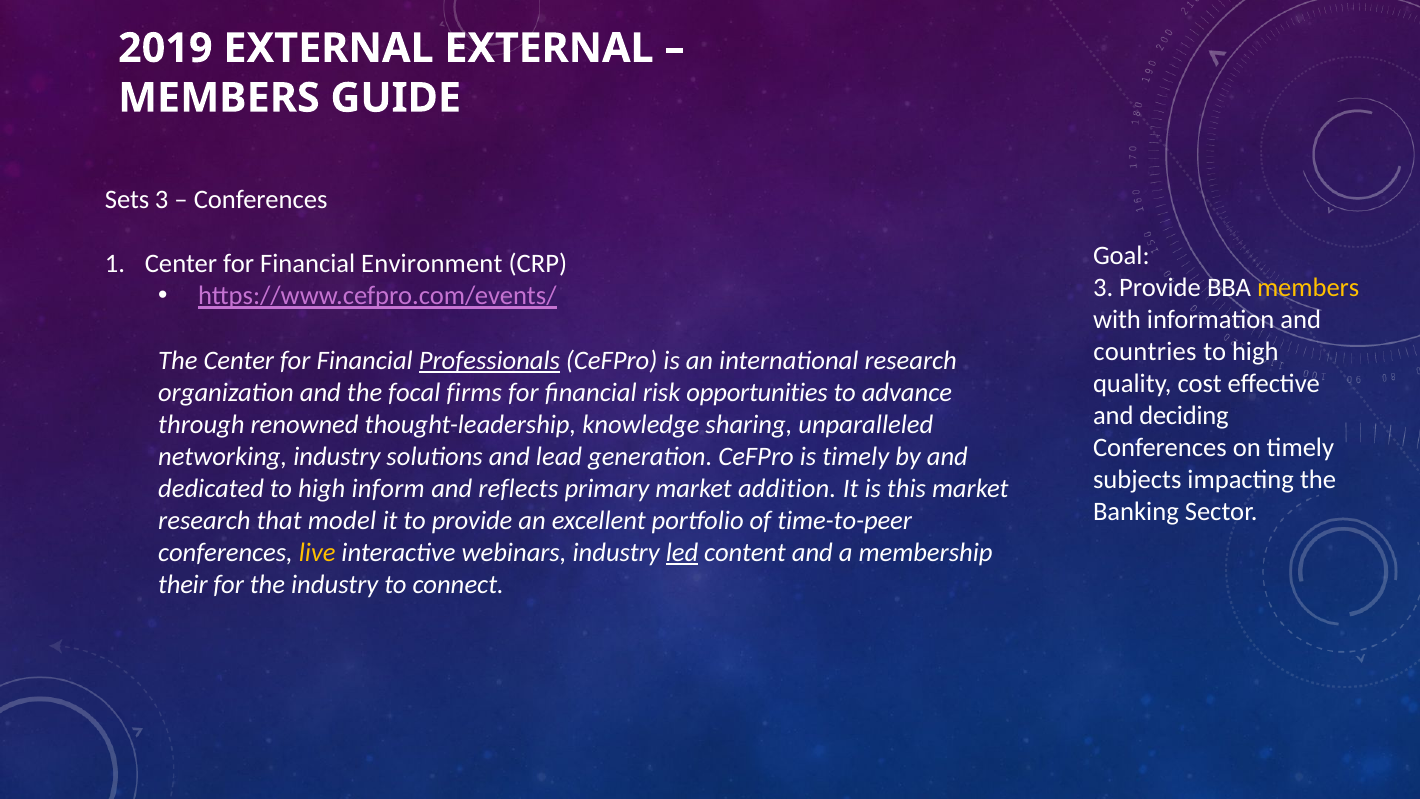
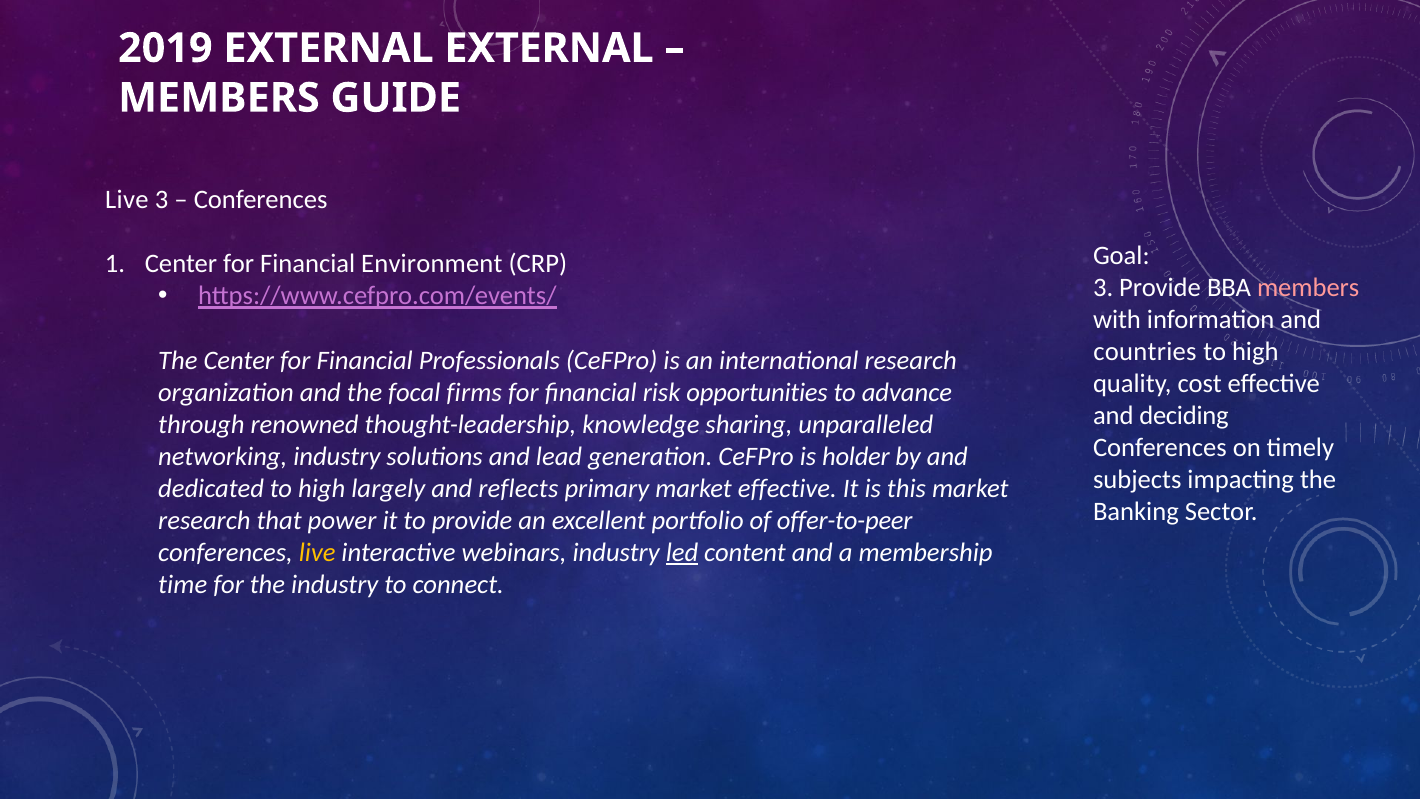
Sets at (127, 200): Sets -> Live
members at (1308, 288) colour: yellow -> pink
Professionals underline: present -> none
is timely: timely -> holder
inform: inform -> largely
market addition: addition -> effective
model: model -> power
time-to-peer: time-to-peer -> offer-to-peer
their: their -> time
